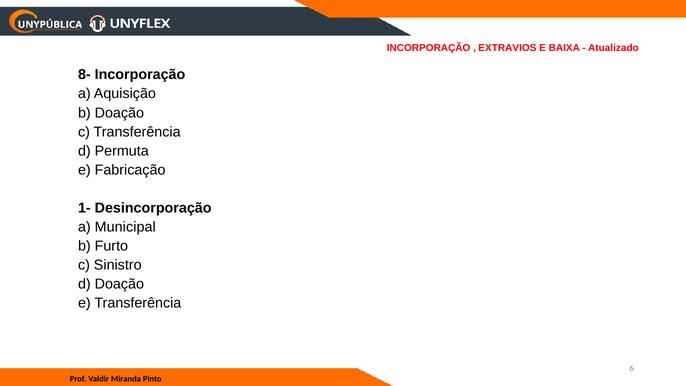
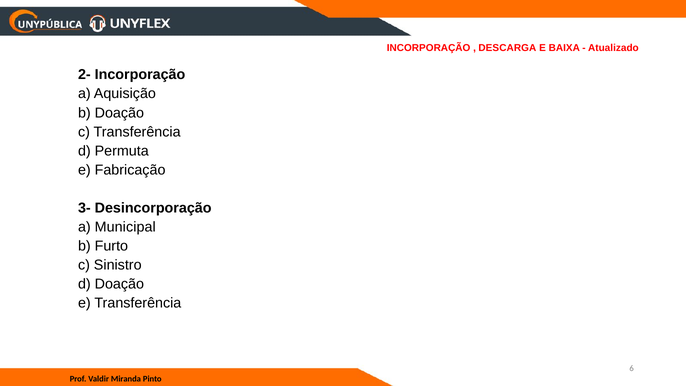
EXTRAVIOS: EXTRAVIOS -> DESCARGA
8-: 8- -> 2-
1-: 1- -> 3-
